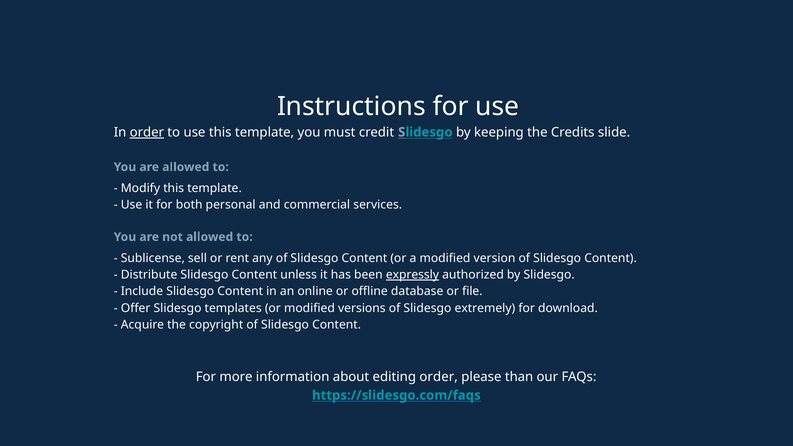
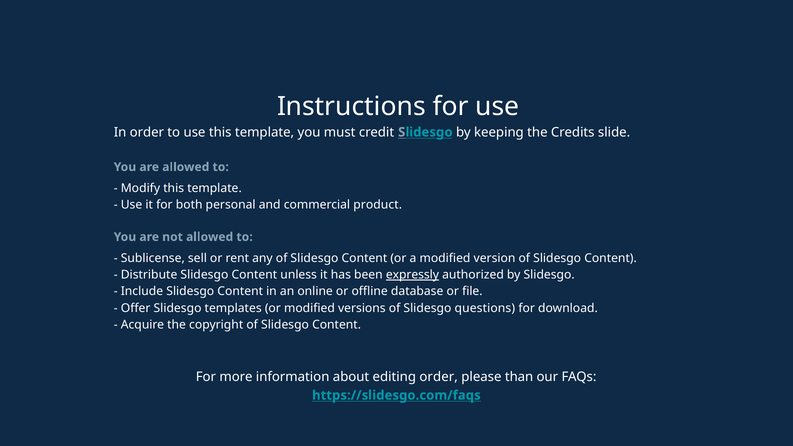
order at (147, 132) underline: present -> none
services: services -> product
extremely: extremely -> questions
